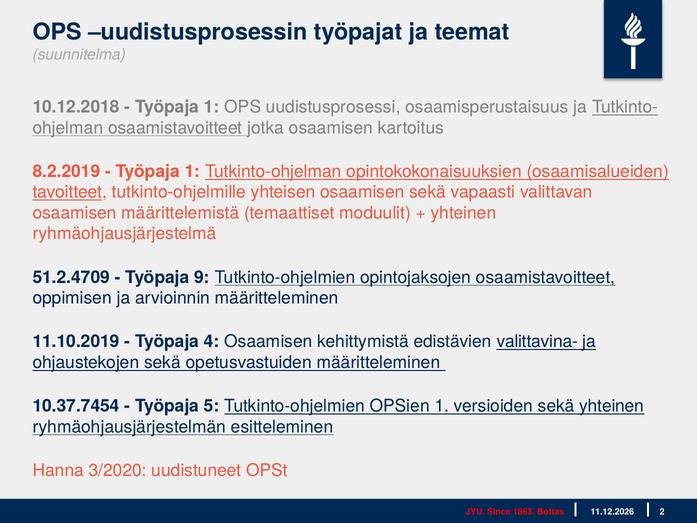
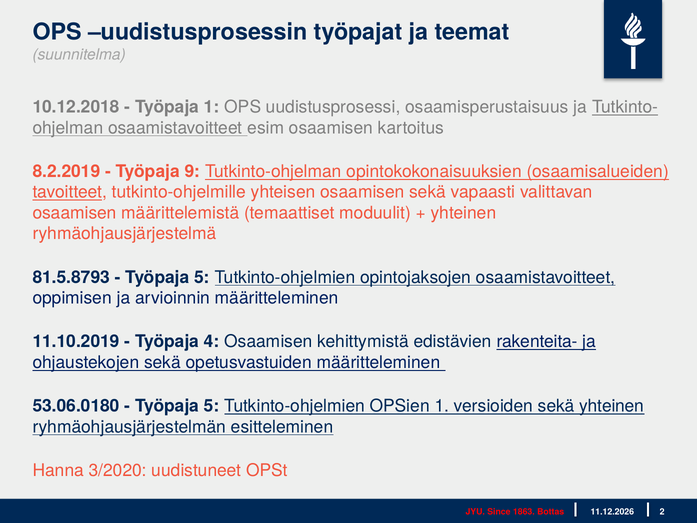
jotka: jotka -> esim
1 at (192, 171): 1 -> 9
51.2.4709: 51.2.4709 -> 81.5.8793
9 at (202, 277): 9 -> 5
valittavina-: valittavina- -> rakenteita-
10.37.7454: 10.37.7454 -> 53.06.0180
